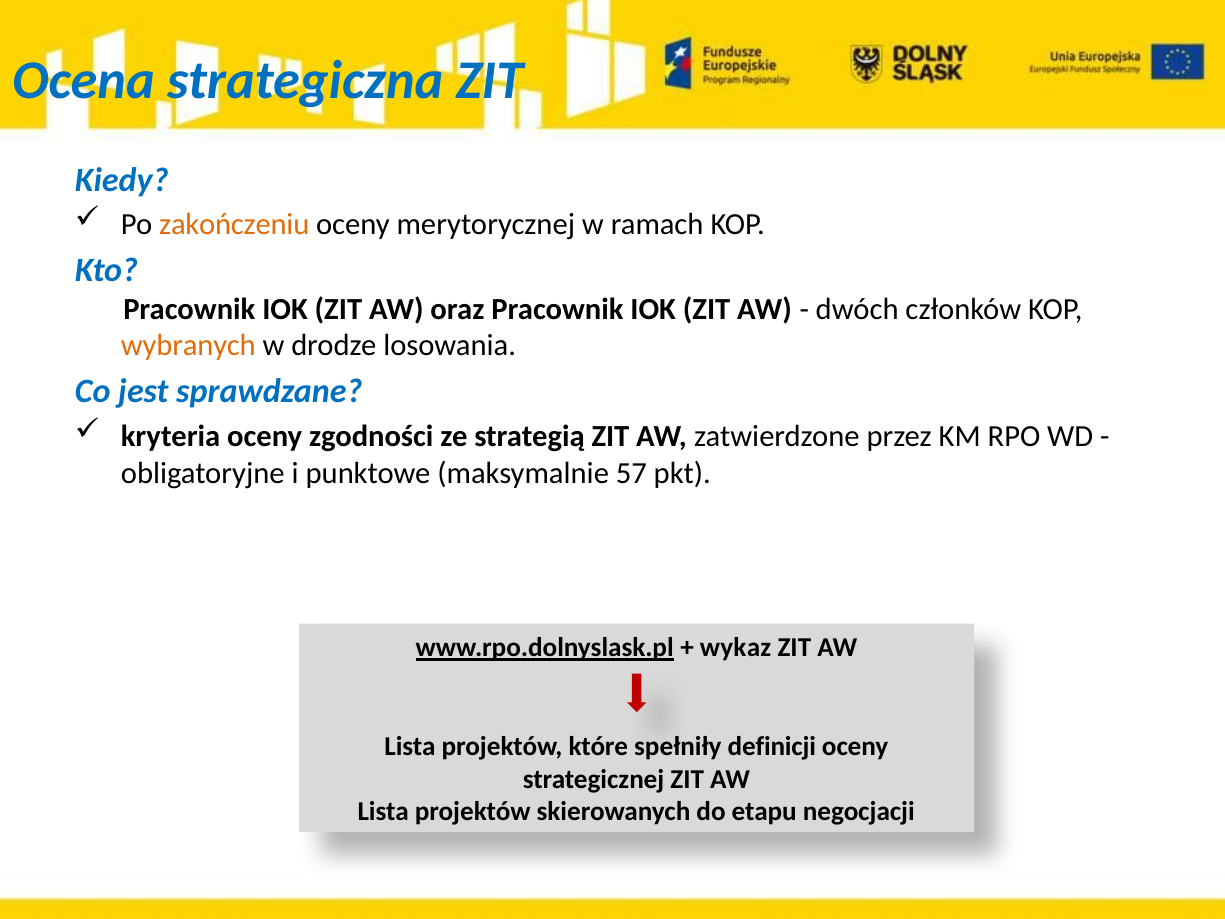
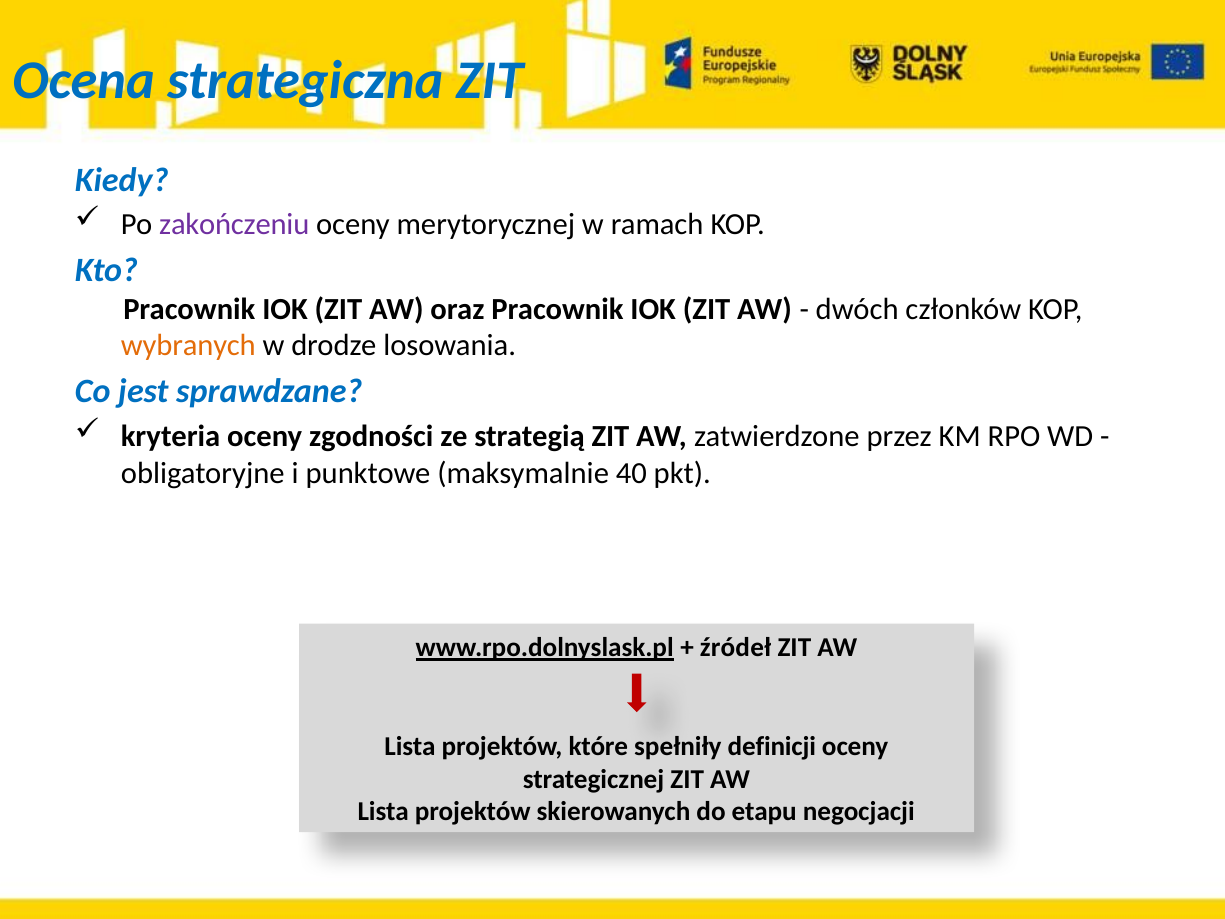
zakończeniu colour: orange -> purple
57: 57 -> 40
wykaz: wykaz -> źródeł
